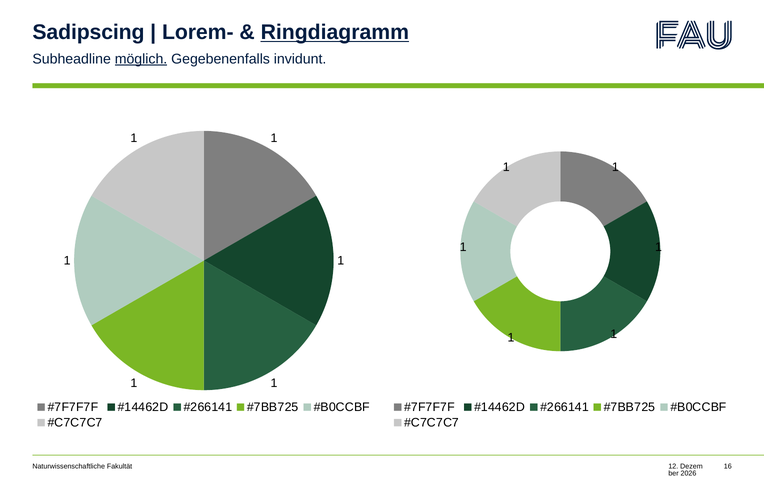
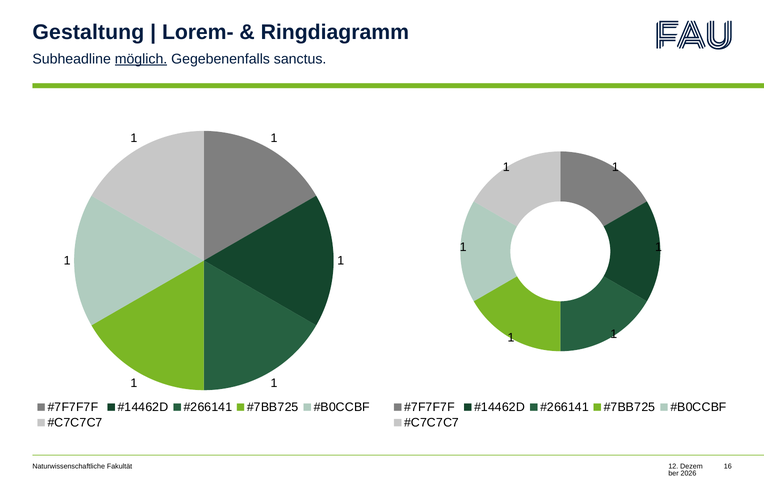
Sadipscing: Sadipscing -> Gestaltung
Ringdiagramm underline: present -> none
invidunt: invidunt -> sanctus
